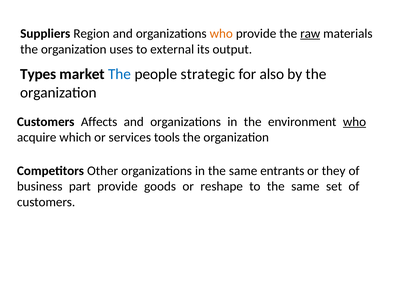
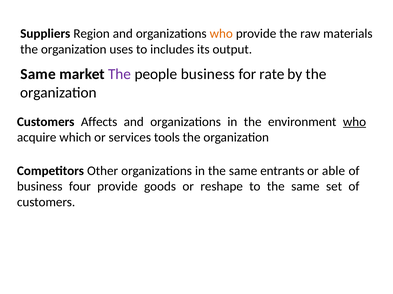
raw underline: present -> none
external: external -> includes
Types at (38, 74): Types -> Same
The at (120, 74) colour: blue -> purple
people strategic: strategic -> business
also: also -> rate
they: they -> able
part: part -> four
